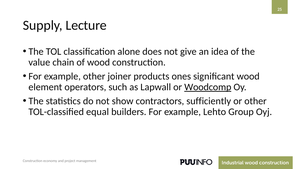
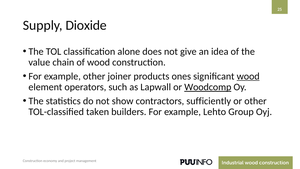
Lecture: Lecture -> Dioxide
wood at (248, 76) underline: none -> present
equal: equal -> taken
